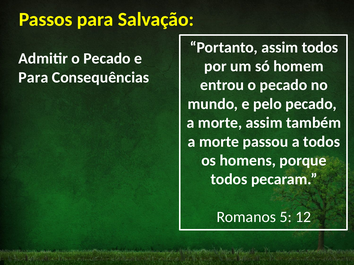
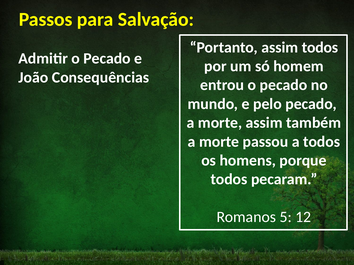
Para at (33, 77): Para -> João
